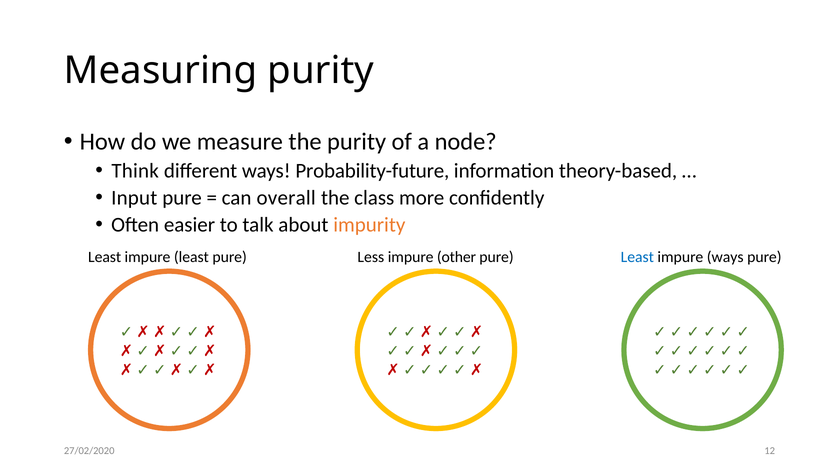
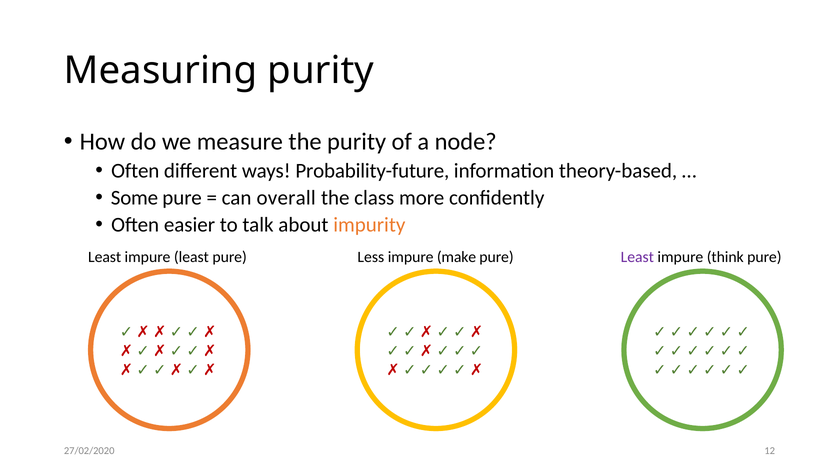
Think at (135, 171): Think -> Often
Input: Input -> Some
other: other -> make
Least at (637, 257) colour: blue -> purple
impure ways: ways -> think
